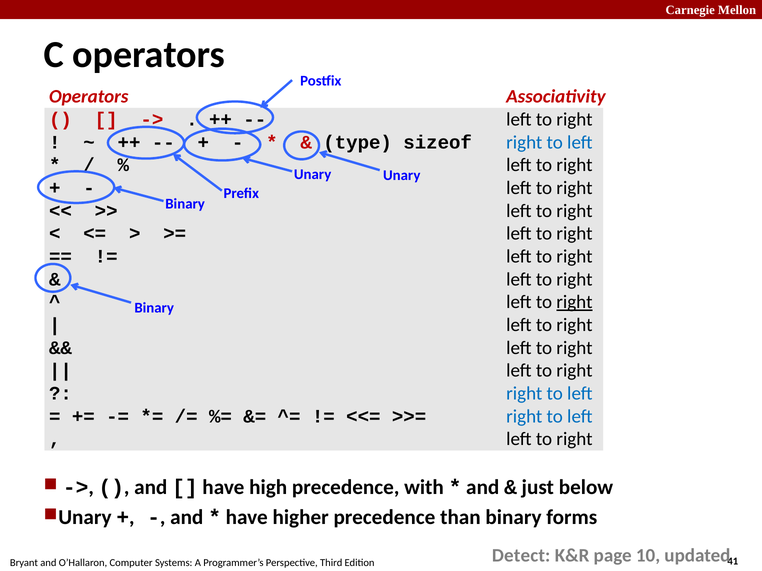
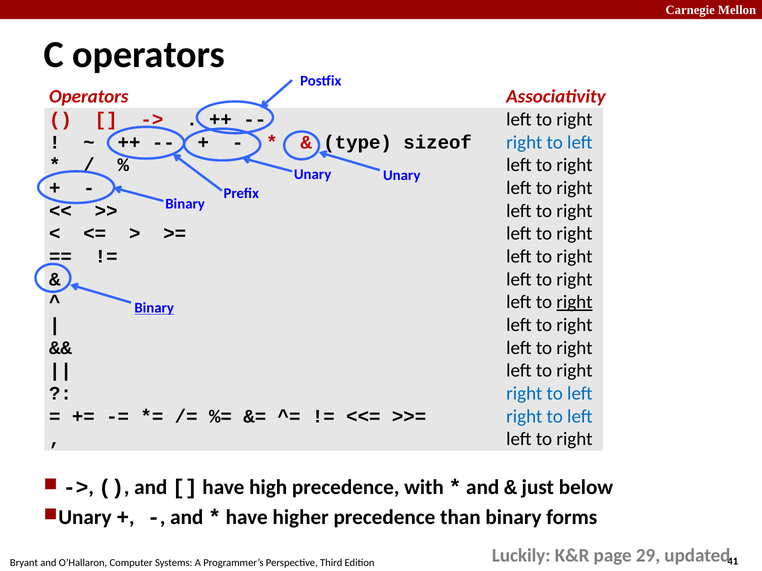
Binary at (154, 308) underline: none -> present
Detect: Detect -> Luckily
10: 10 -> 29
